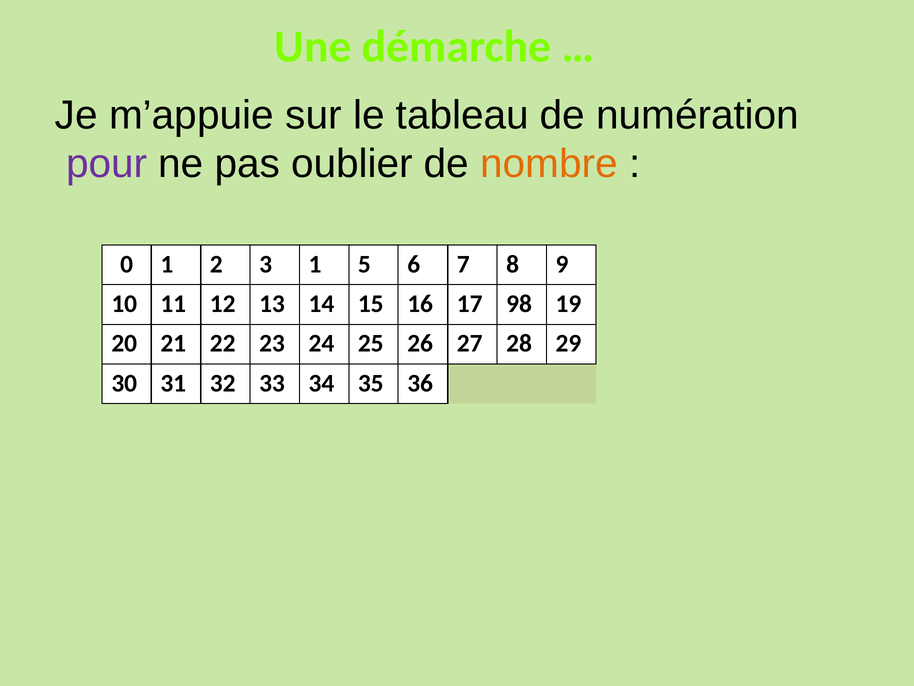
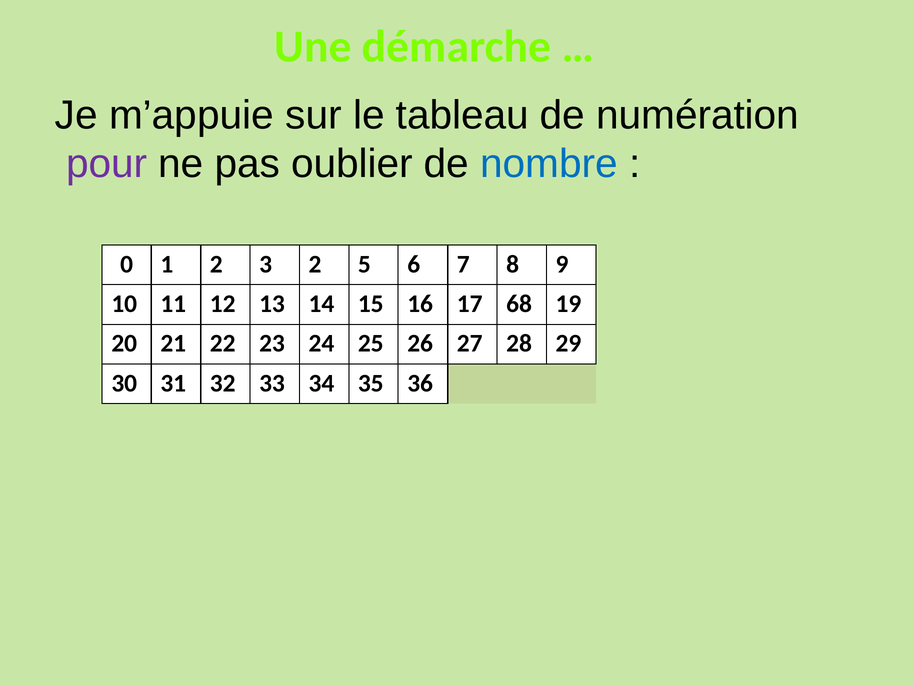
nombre colour: orange -> blue
3 1: 1 -> 2
98: 98 -> 68
